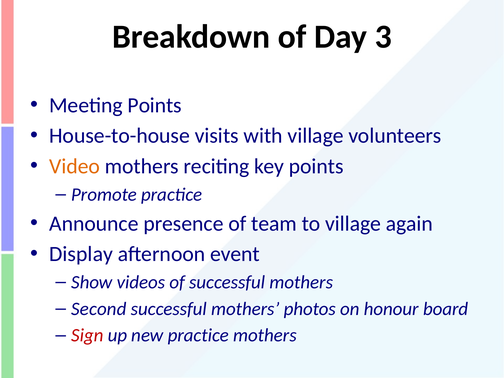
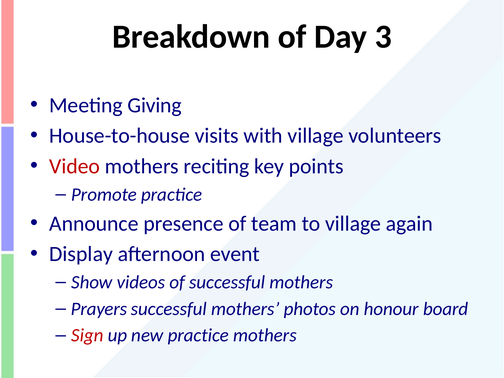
Meeting Points: Points -> Giving
Video colour: orange -> red
Second: Second -> Prayers
